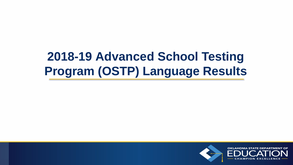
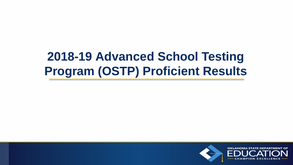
Language: Language -> Proficient
